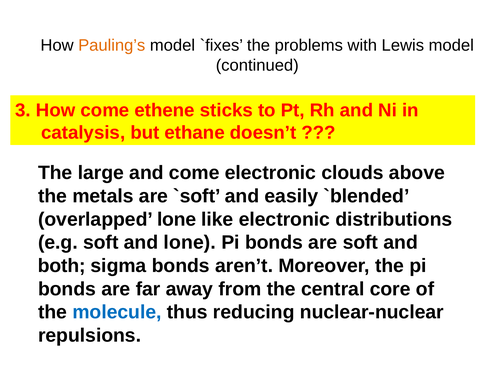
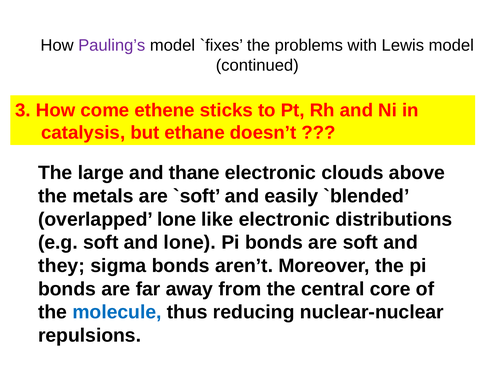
Pauling’s colour: orange -> purple
and come: come -> thane
both: both -> they
